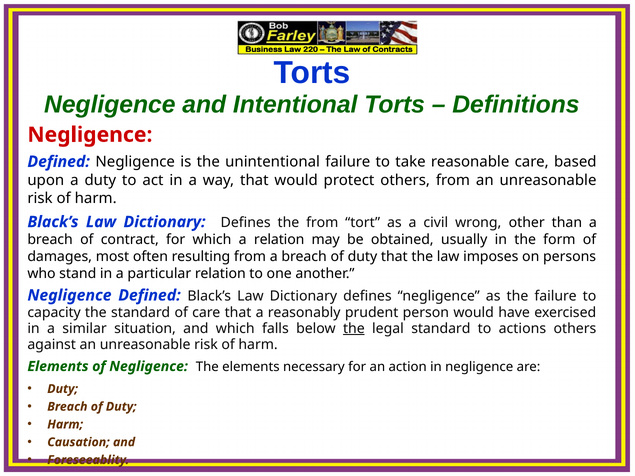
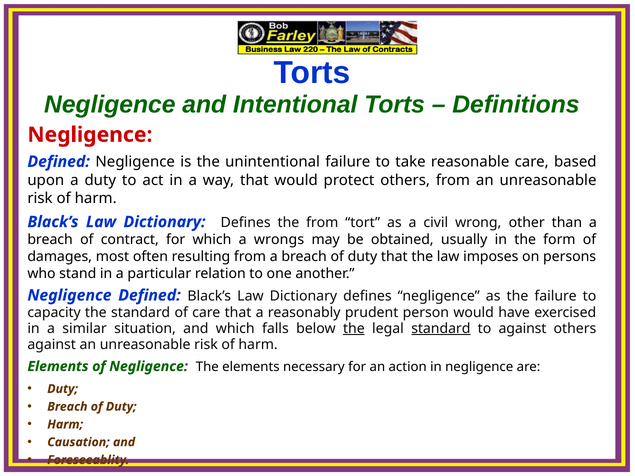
a relation: relation -> wrongs
standard at (441, 329) underline: none -> present
to actions: actions -> against
